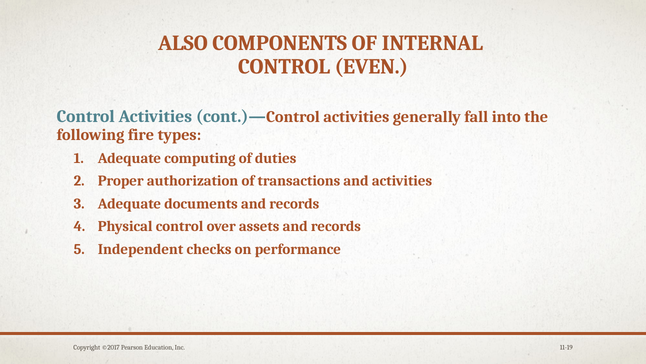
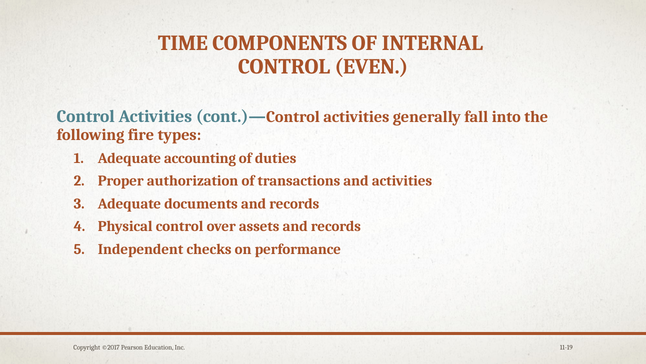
ALSO: ALSO -> TIME
computing: computing -> accounting
